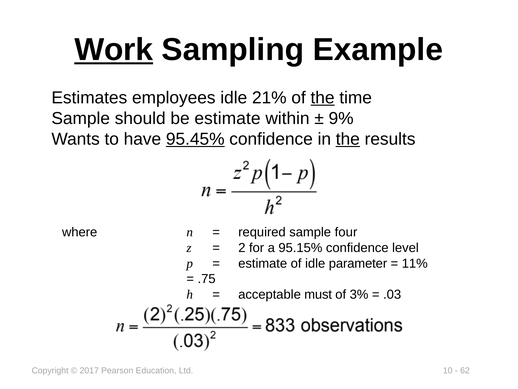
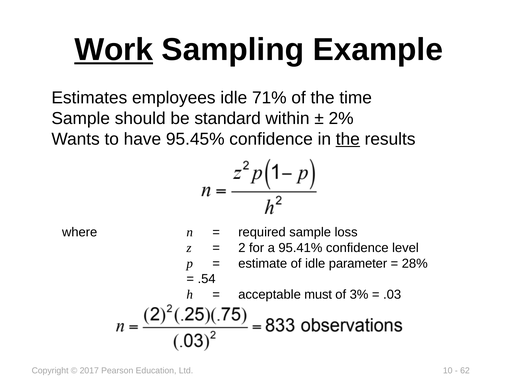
21%: 21% -> 71%
the at (323, 98) underline: present -> none
be estimate: estimate -> standard
9%: 9% -> 2%
95.45% underline: present -> none
four: four -> loss
95.15%: 95.15% -> 95.41%
11%: 11% -> 28%
.75: .75 -> .54
